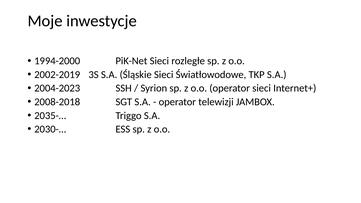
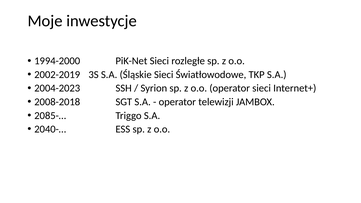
2035-…: 2035-… -> 2085-…
2030-…: 2030-… -> 2040-…
